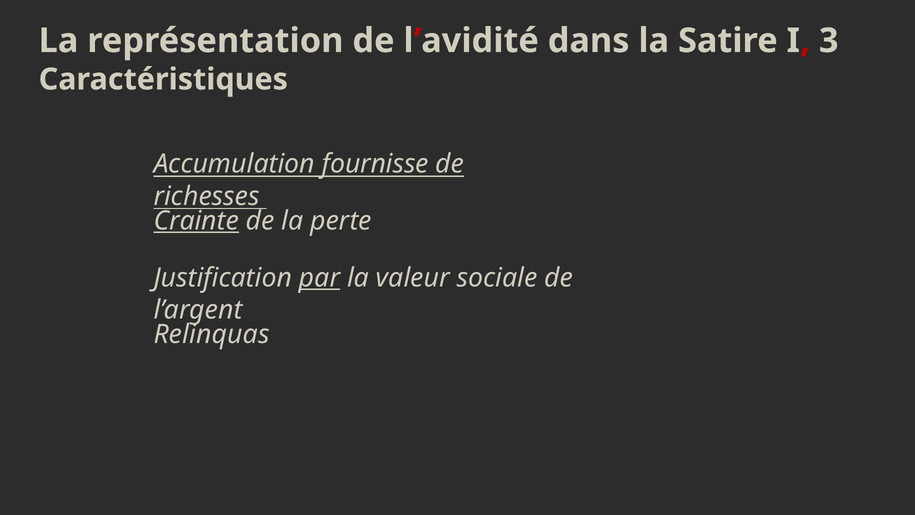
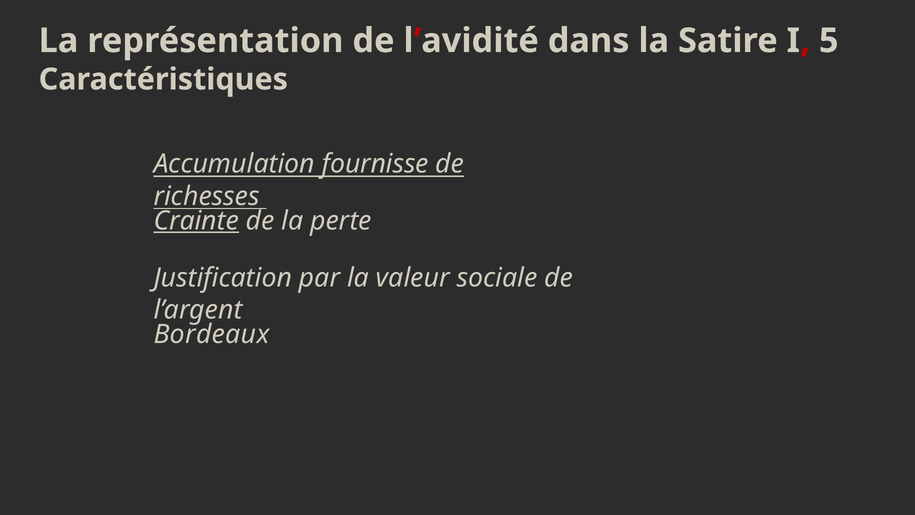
3: 3 -> 5
par underline: present -> none
Relinquas: Relinquas -> Bordeaux
